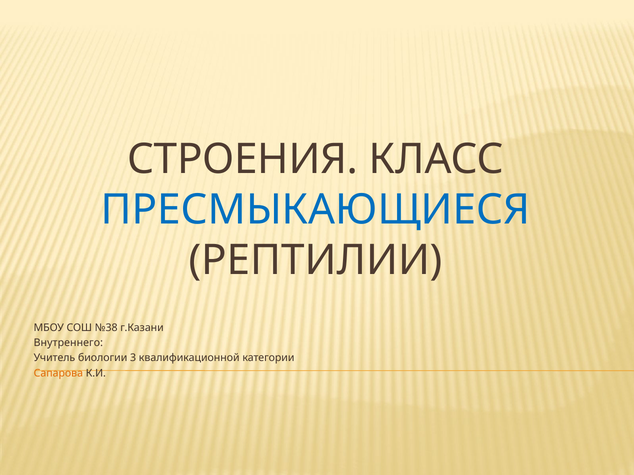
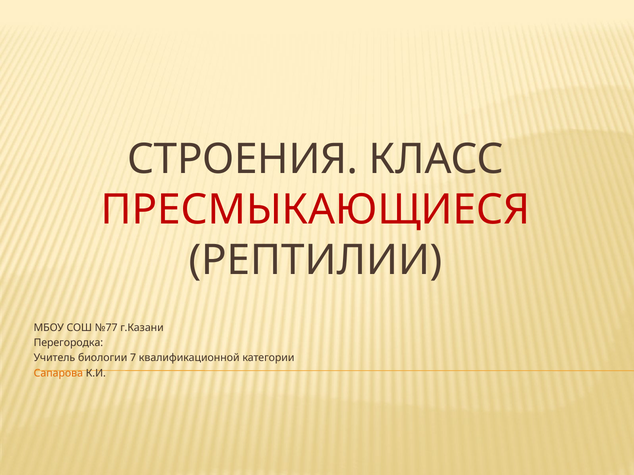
ПРЕСМЫКАЮЩИЕСЯ colour: blue -> red
№38: №38 -> №77
Внутреннего: Внутреннего -> Перегородка
3: 3 -> 7
